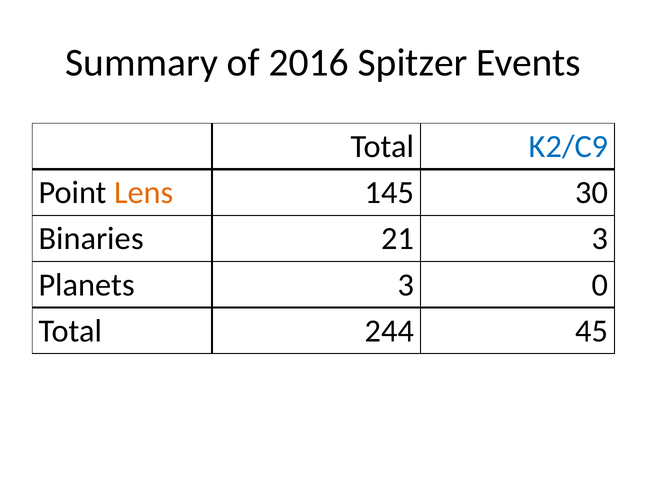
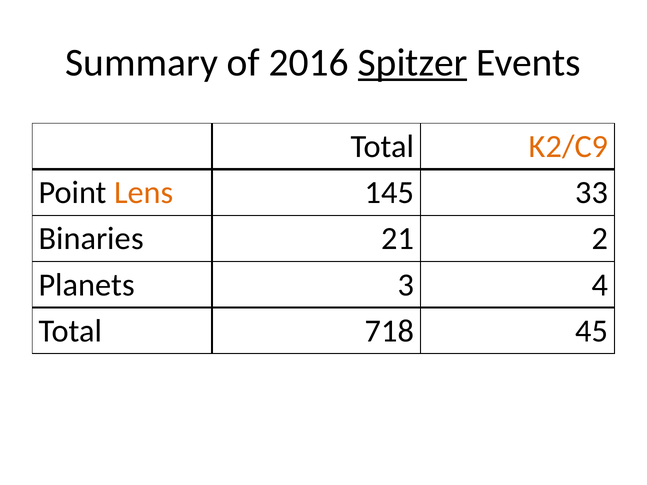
Spitzer underline: none -> present
K2/C9 colour: blue -> orange
30: 30 -> 33
21 3: 3 -> 2
0: 0 -> 4
244: 244 -> 718
